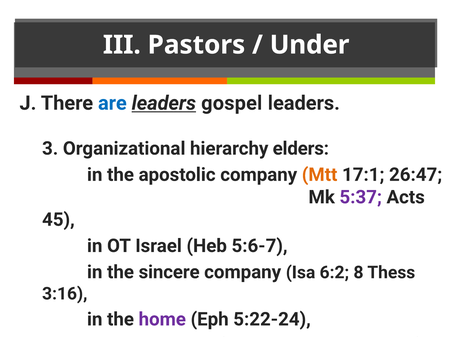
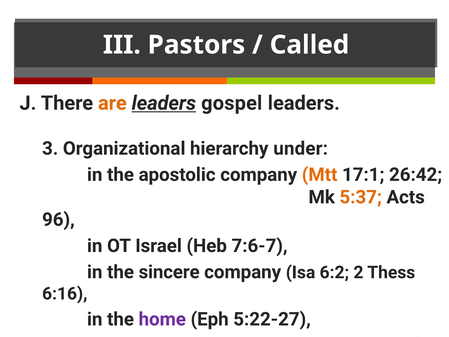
Under: Under -> Called
are colour: blue -> orange
elders: elders -> under
26:47: 26:47 -> 26:42
5:37 colour: purple -> orange
45: 45 -> 96
5:6-7: 5:6-7 -> 7:6-7
8: 8 -> 2
3:16: 3:16 -> 6:16
5:22-24: 5:22-24 -> 5:22-27
